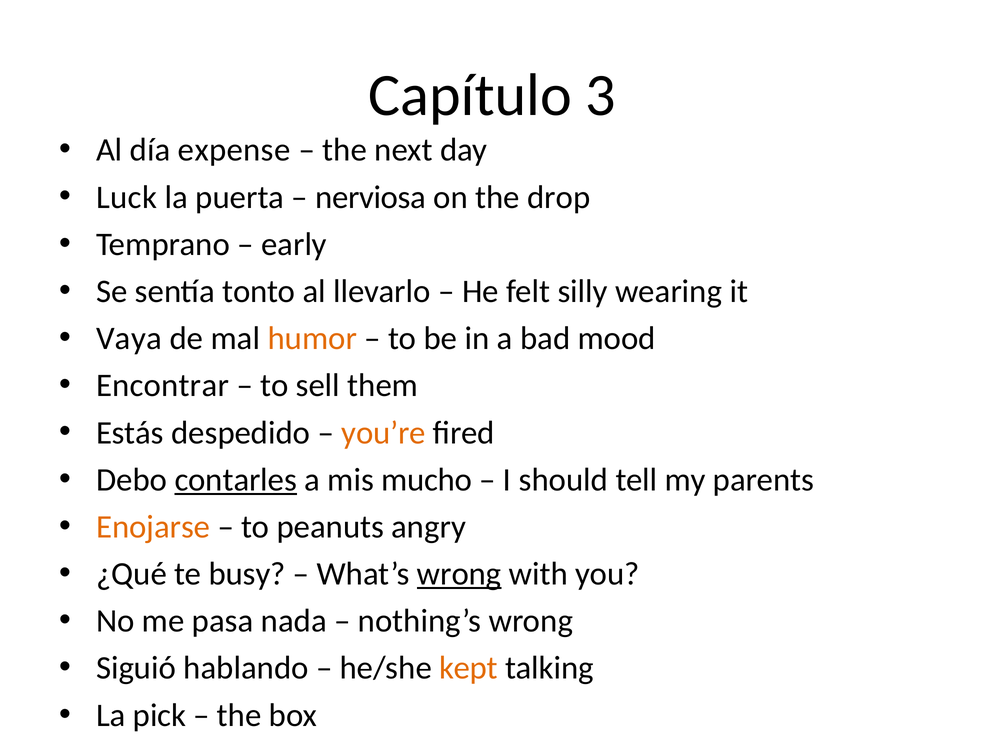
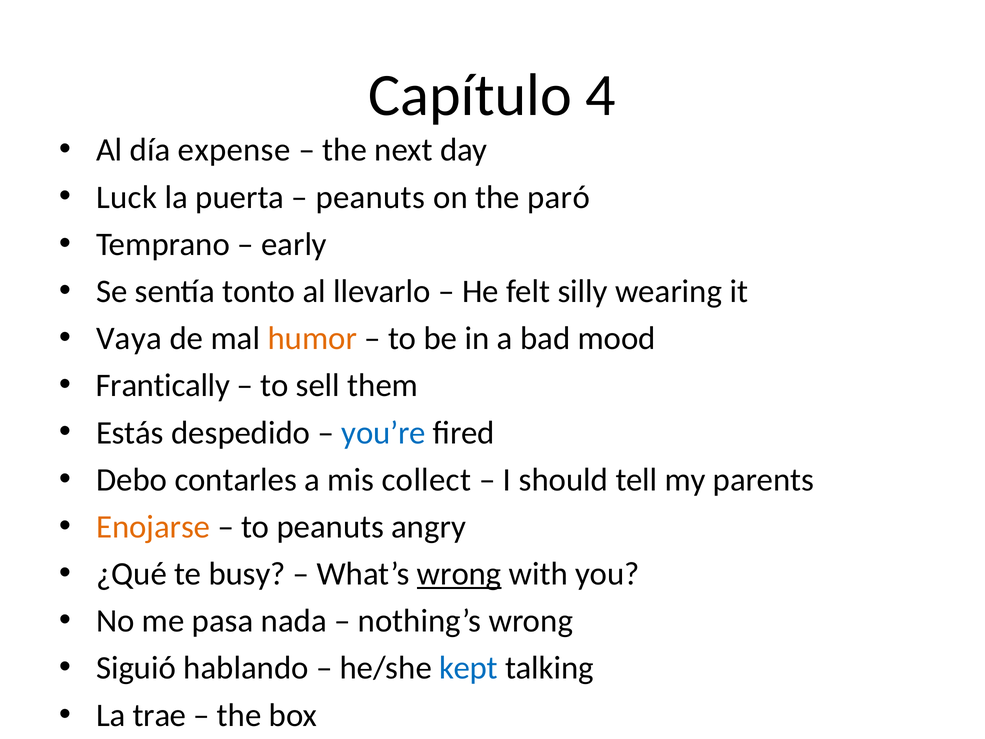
3: 3 -> 4
nerviosa at (371, 197): nerviosa -> peanuts
drop: drop -> paró
Encontrar: Encontrar -> Frantically
you’re colour: orange -> blue
contarles underline: present -> none
mucho: mucho -> collect
kept colour: orange -> blue
pick: pick -> trae
